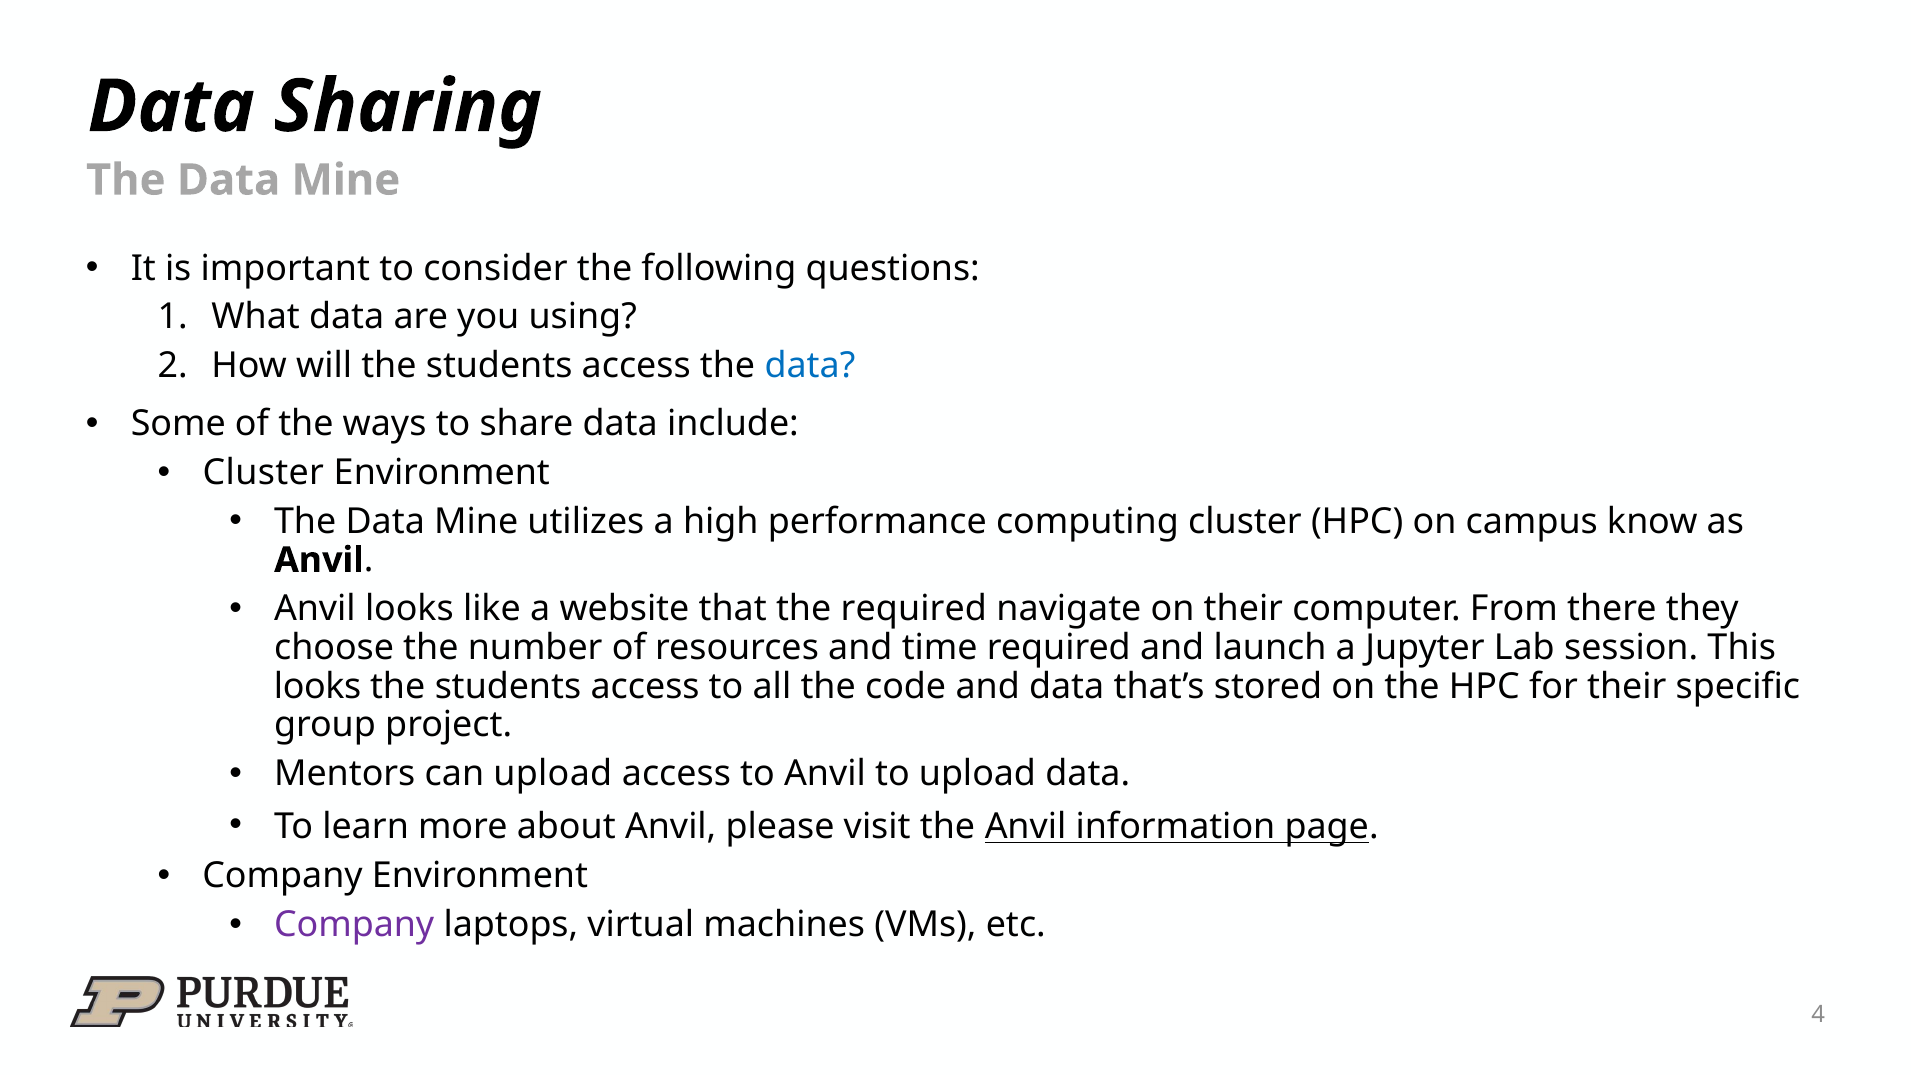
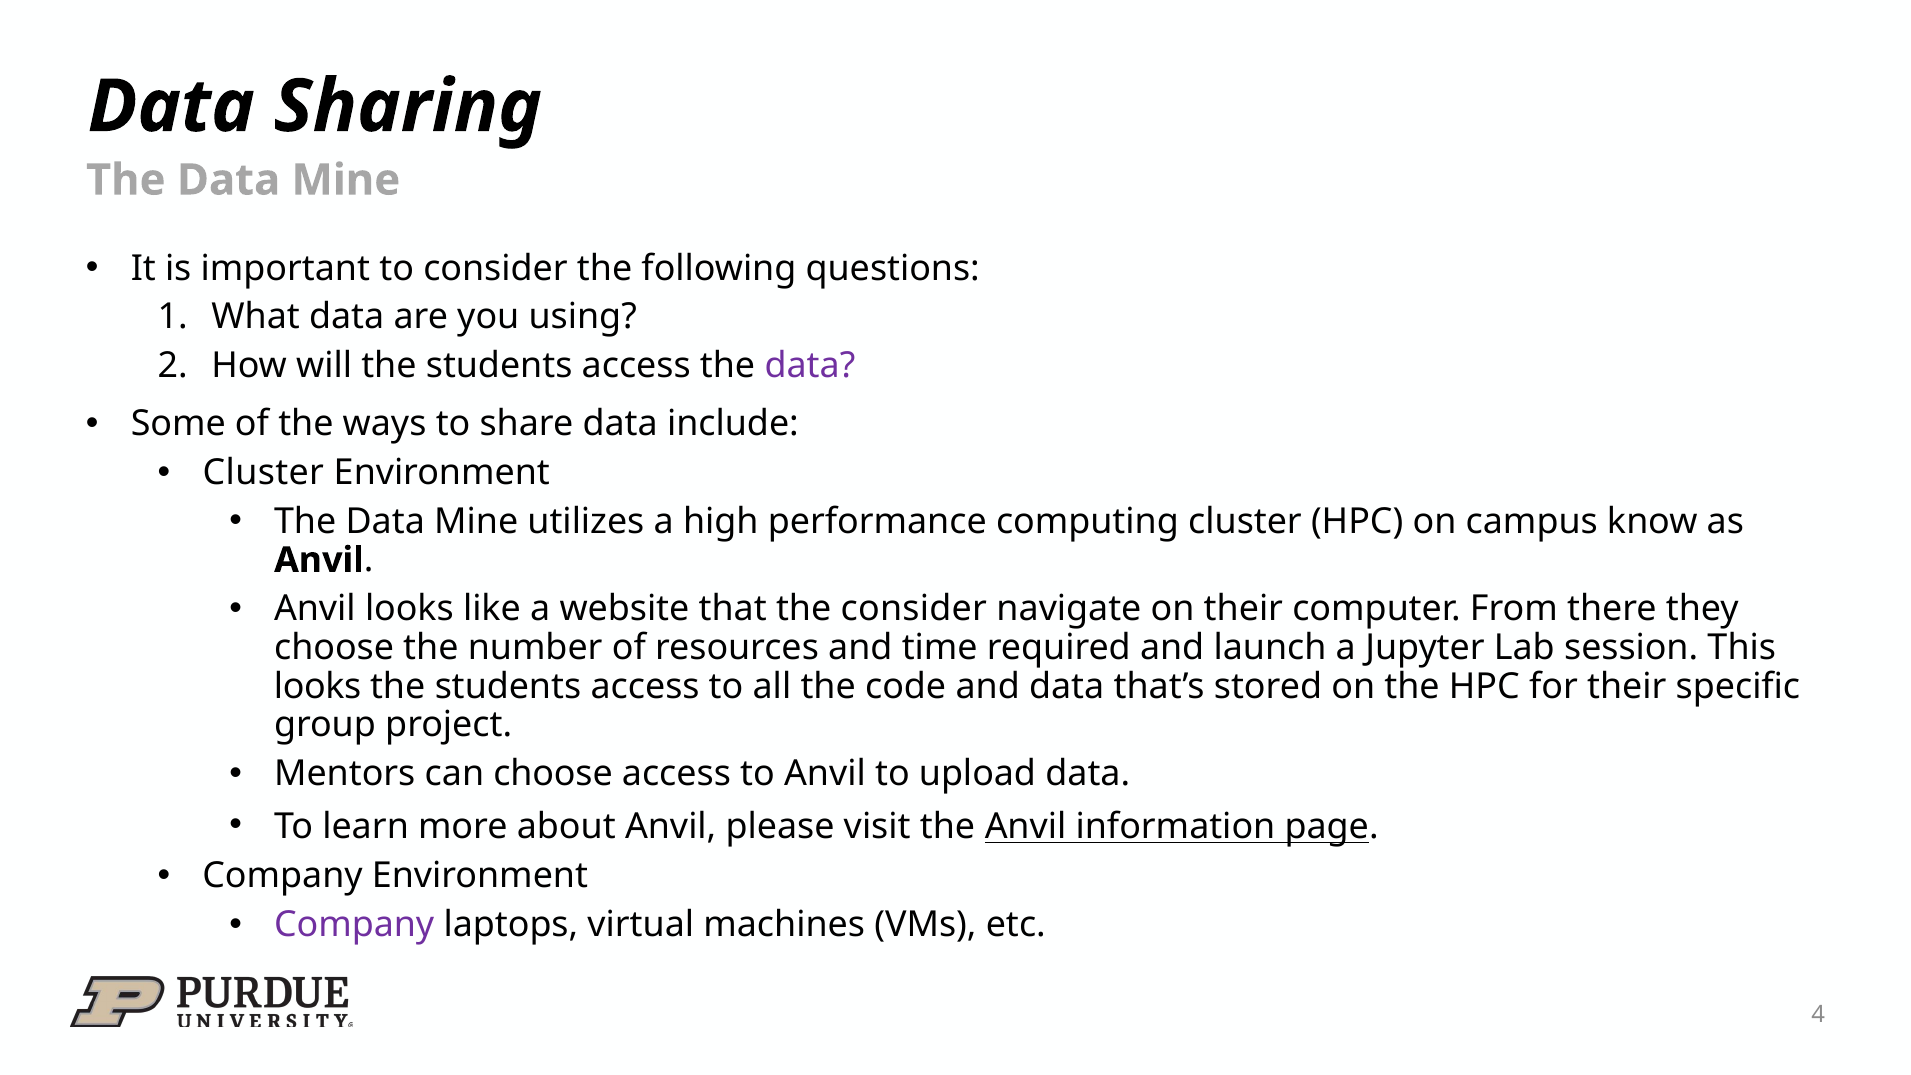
data at (810, 366) colour: blue -> purple
the required: required -> consider
can upload: upload -> choose
